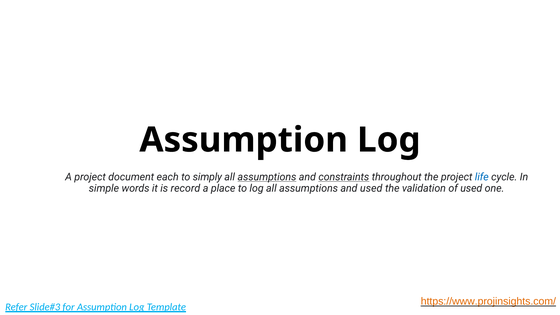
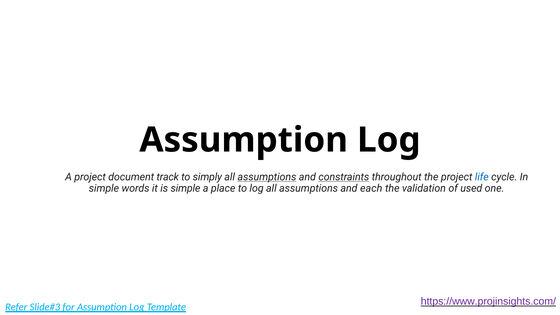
each: each -> track
is record: record -> simple
and used: used -> each
https://www.projinsights.com/ colour: orange -> purple
